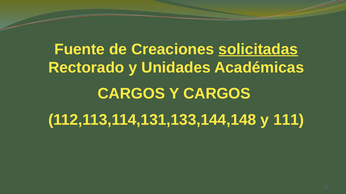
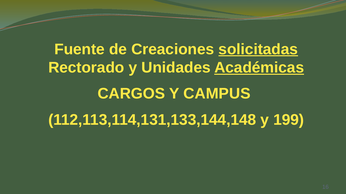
Académicas underline: none -> present
Y CARGOS: CARGOS -> CAMPUS
111: 111 -> 199
